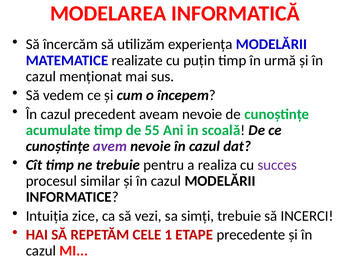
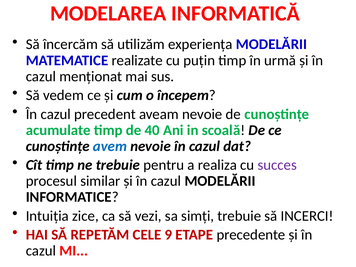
55: 55 -> 40
avem colour: purple -> blue
1: 1 -> 9
